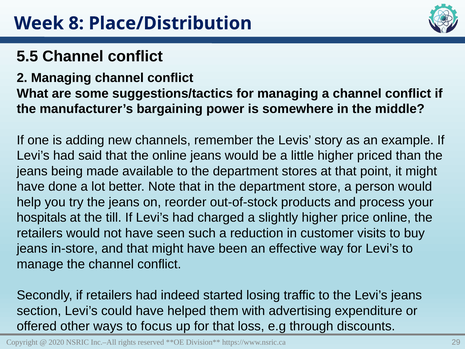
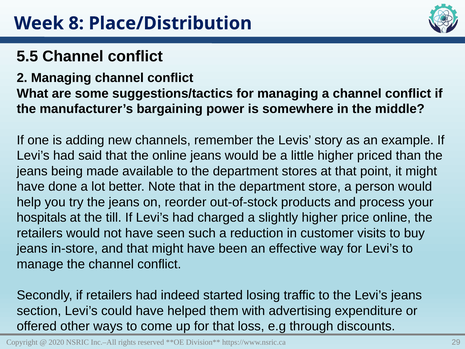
focus: focus -> come
